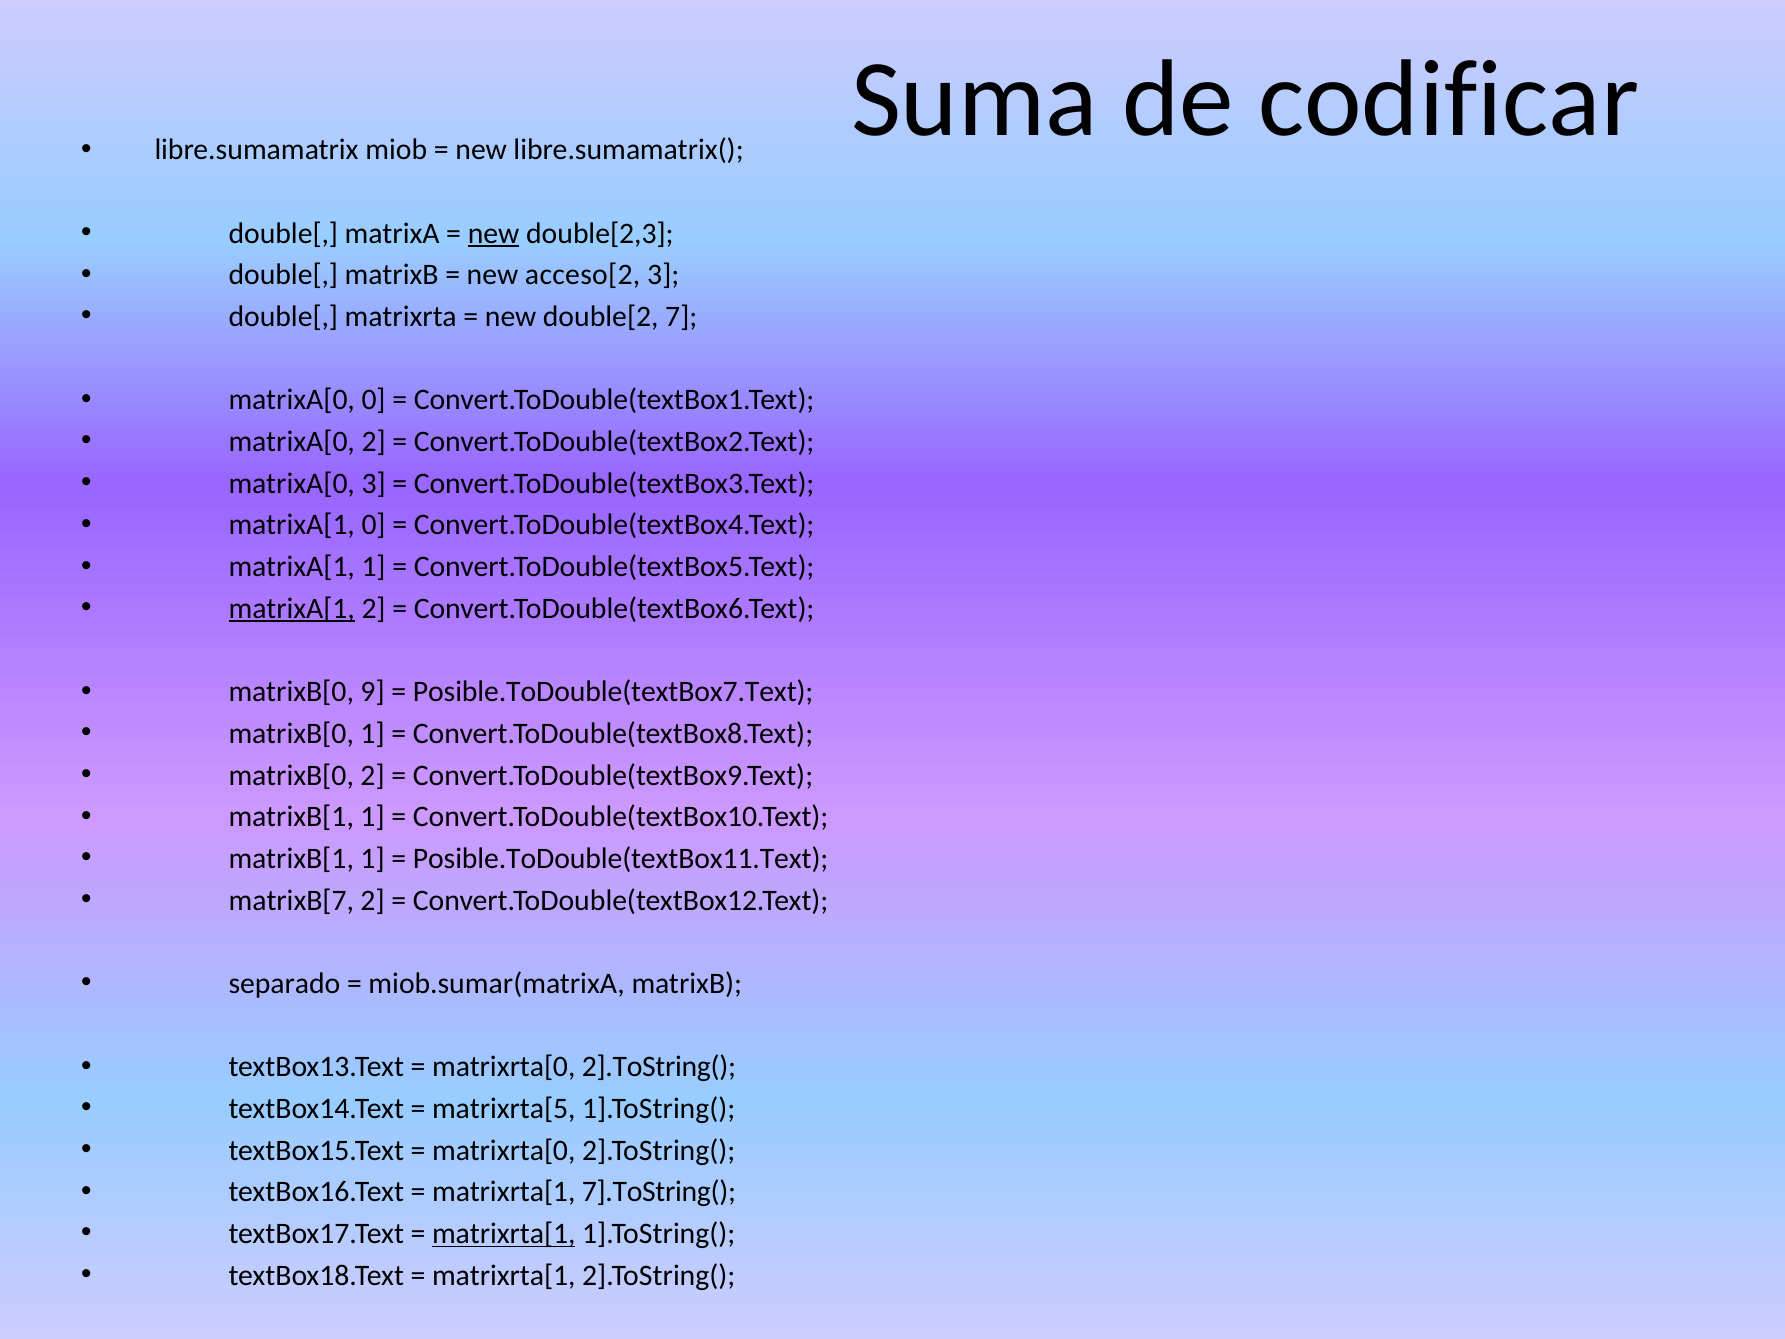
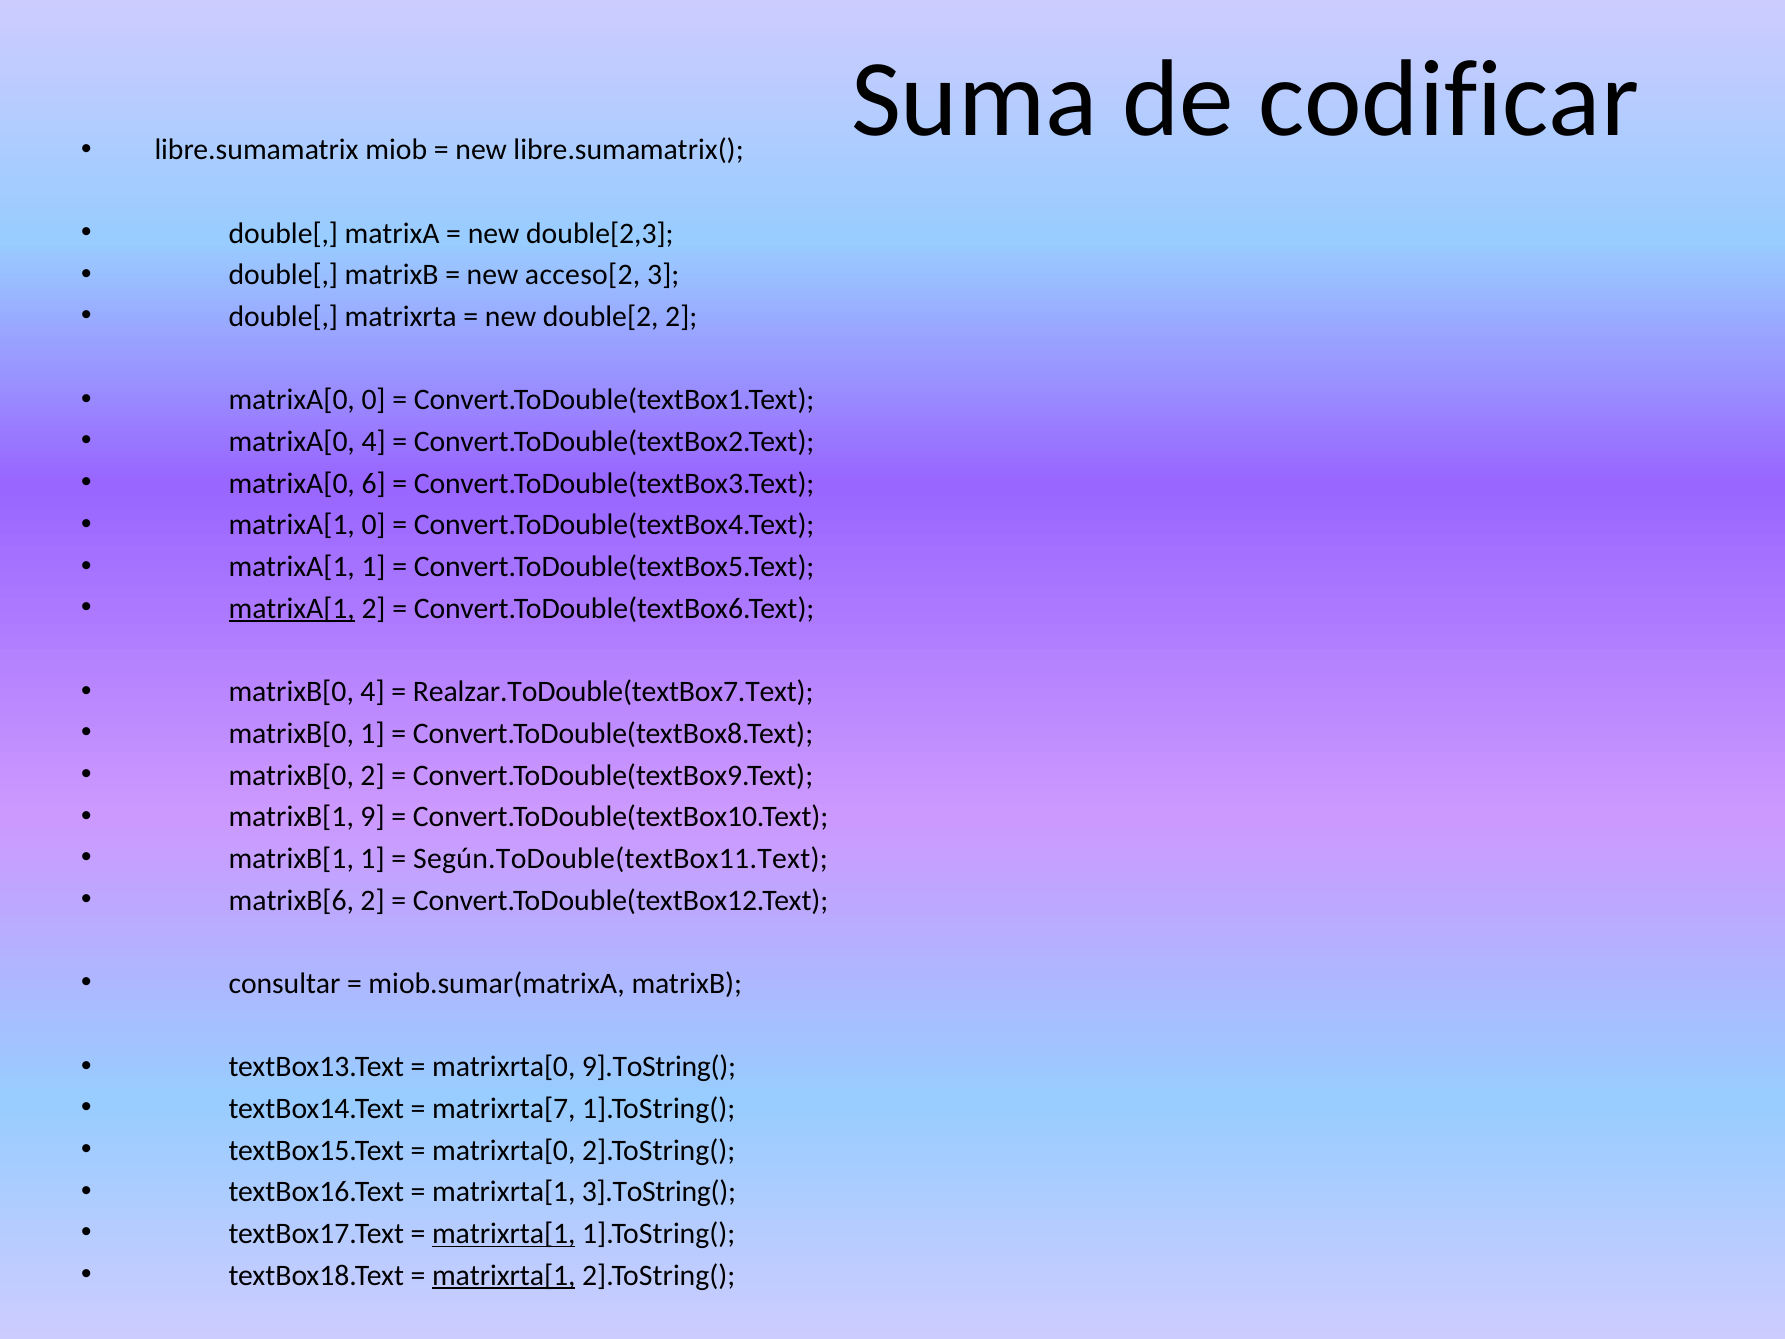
new at (494, 233) underline: present -> none
double[2 7: 7 -> 2
matrixA[0 2: 2 -> 4
matrixA[0 3: 3 -> 6
matrixB[0 9: 9 -> 4
Posible.ToDouble(textBox7.Text: Posible.ToDouble(textBox7.Text -> Realzar.ToDouble(textBox7.Text
1 at (373, 817): 1 -> 9
Posible.ToDouble(textBox11.Text: Posible.ToDouble(textBox11.Text -> Según.ToDouble(textBox11.Text
matrixB[7: matrixB[7 -> matrixB[6
separado: separado -> consultar
2].ToString( at (659, 1067): 2].ToString( -> 9].ToString(
matrixrta[5: matrixrta[5 -> matrixrta[7
7].ToString(: 7].ToString( -> 3].ToString(
matrixrta[1 at (504, 1275) underline: none -> present
